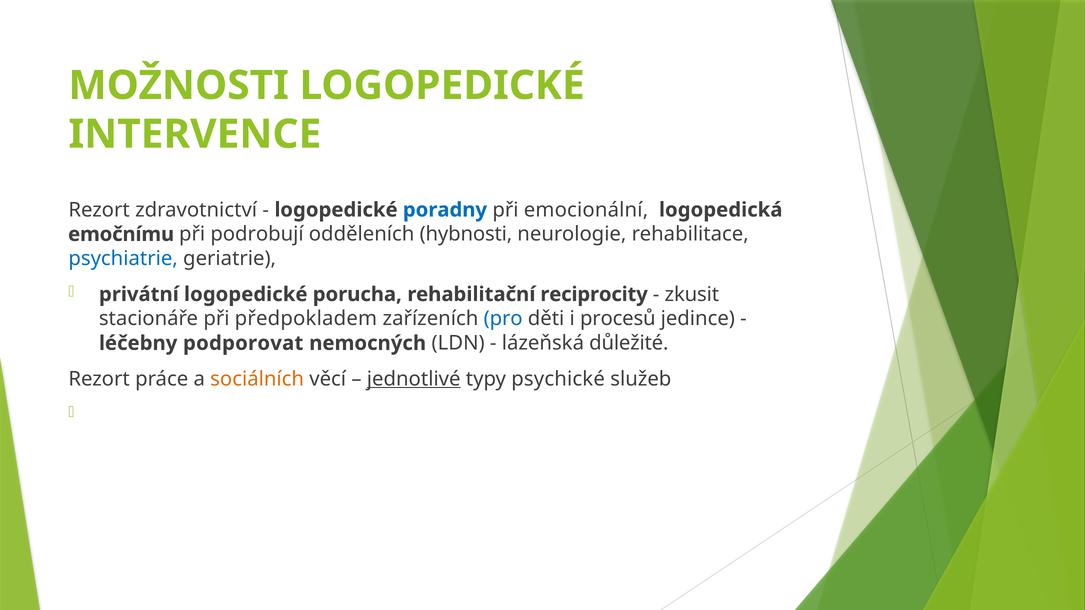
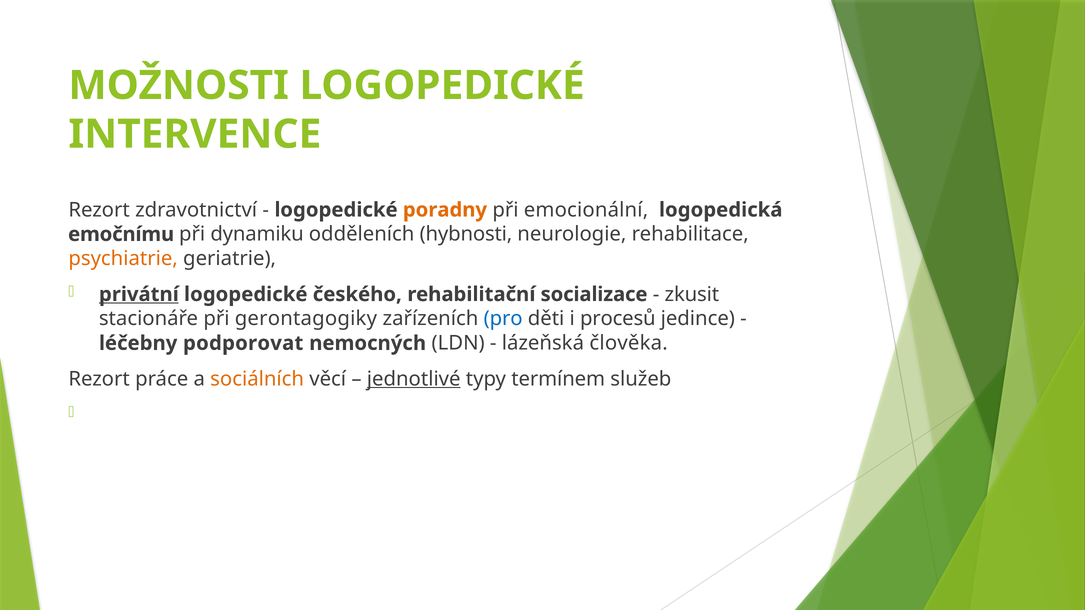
poradny colour: blue -> orange
podrobují: podrobují -> dynamiku
psychiatrie colour: blue -> orange
privátní underline: none -> present
porucha: porucha -> českého
reciprocity: reciprocity -> socializace
předpokladem: předpokladem -> gerontagogiky
důležité: důležité -> člověka
psychické: psychické -> termínem
